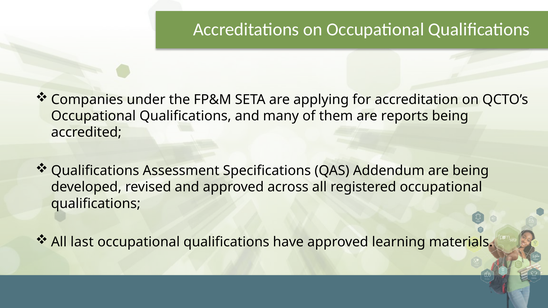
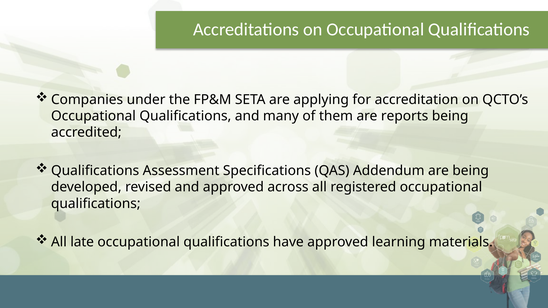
last: last -> late
